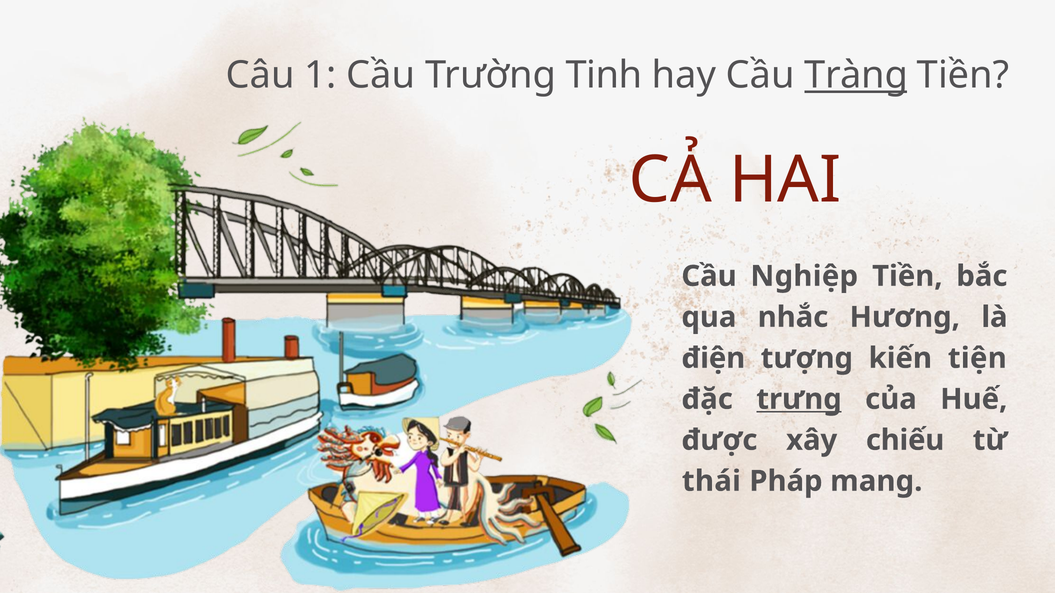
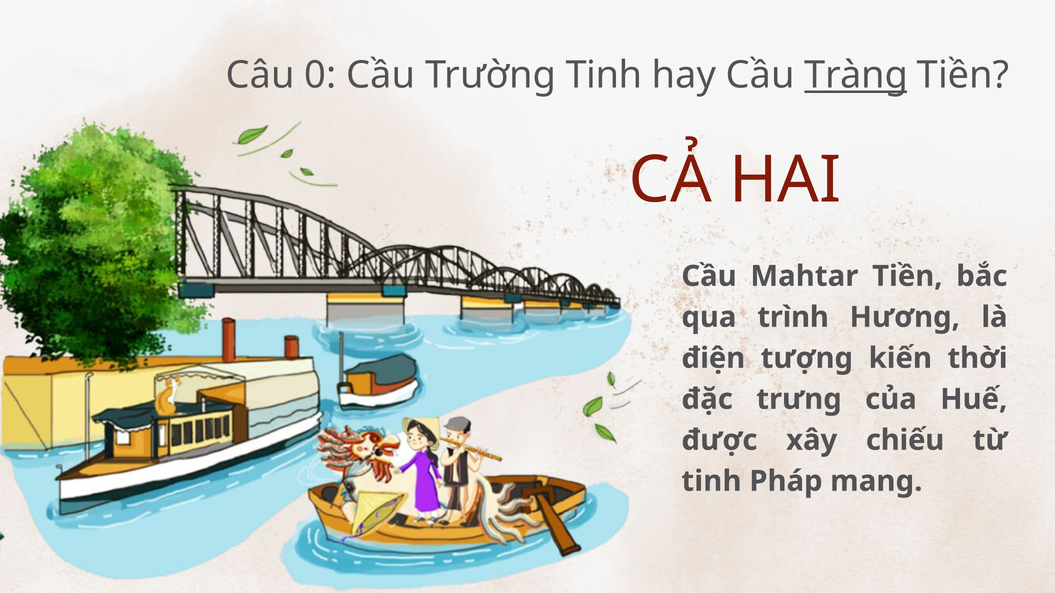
1: 1 -> 0
Nghiệp: Nghiệp -> Mahtar
nhắc: nhắc -> trình
tiện: tiện -> thời
trưng underline: present -> none
thái at (711, 481): thái -> tinh
